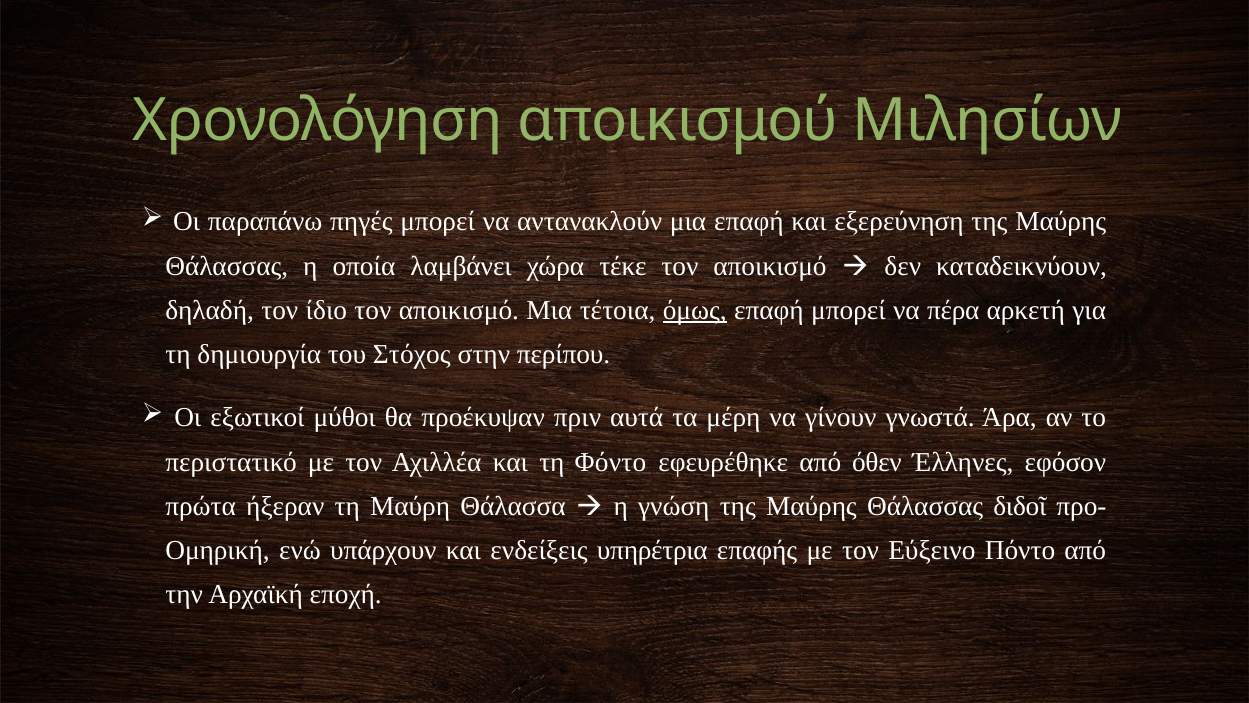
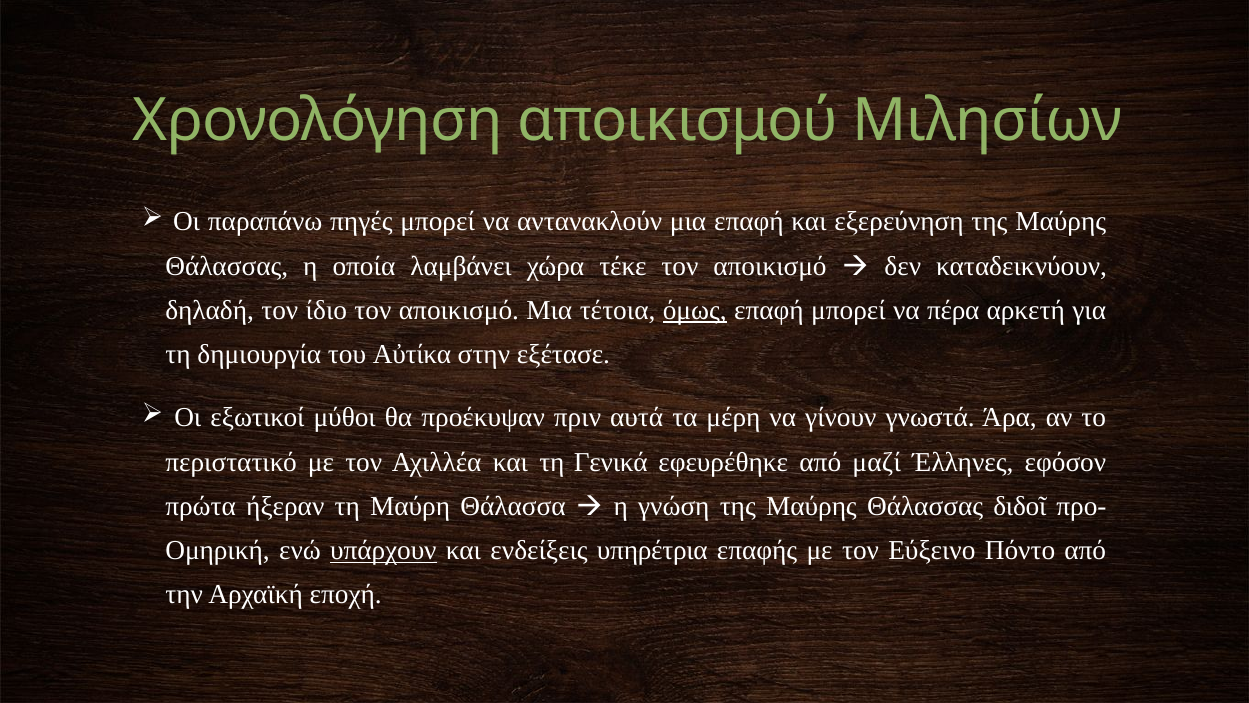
Στόχος: Στόχος -> Αὐτίκα
περίπου: περίπου -> εξέτασε
Φόντο: Φόντο -> Γενικά
όθεν: όθεν -> μαζί
υπάρχουν underline: none -> present
